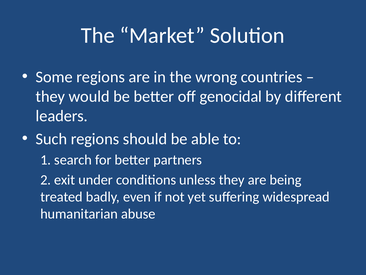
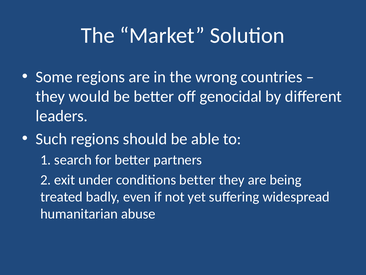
conditions unless: unless -> better
